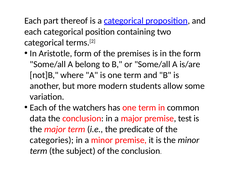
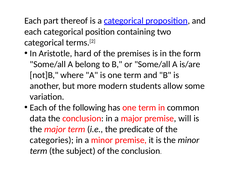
Aristotle form: form -> hard
watchers: watchers -> following
test: test -> will
